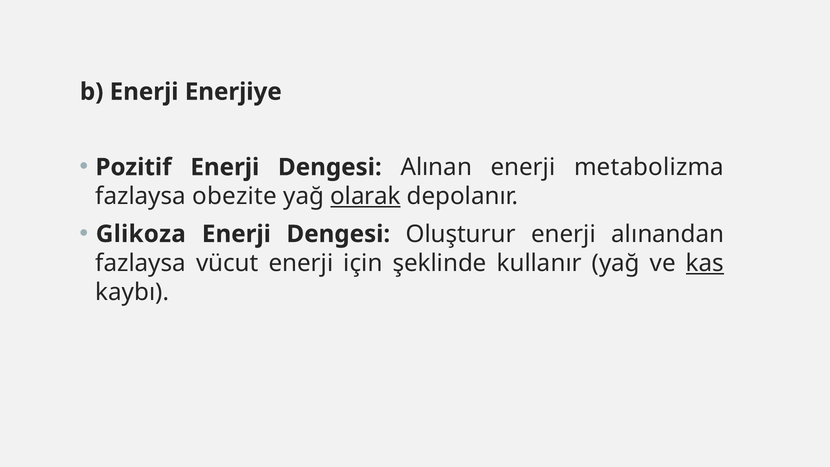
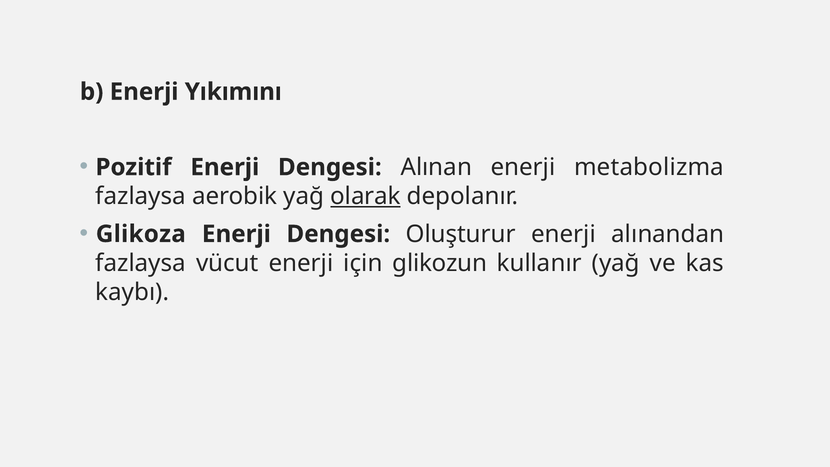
Enerjiye: Enerjiye -> Yıkımını
obezite: obezite -> aerobik
şeklinde: şeklinde -> glikozun
kas underline: present -> none
